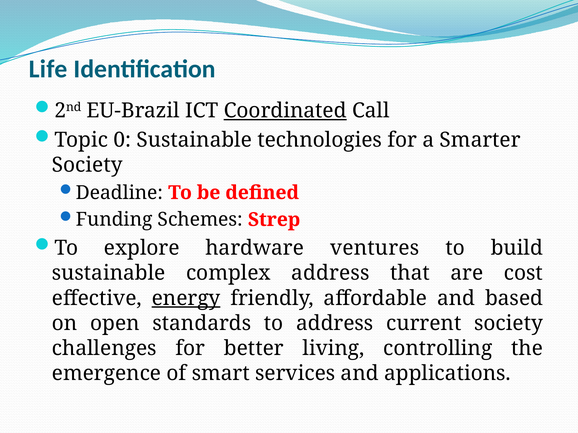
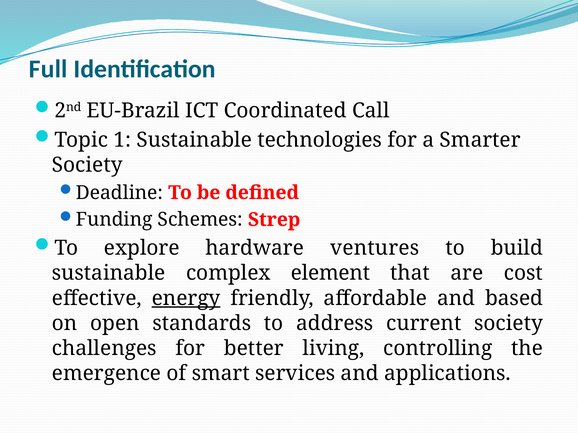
Life: Life -> Full
Coordinated underline: present -> none
0: 0 -> 1
complex address: address -> element
